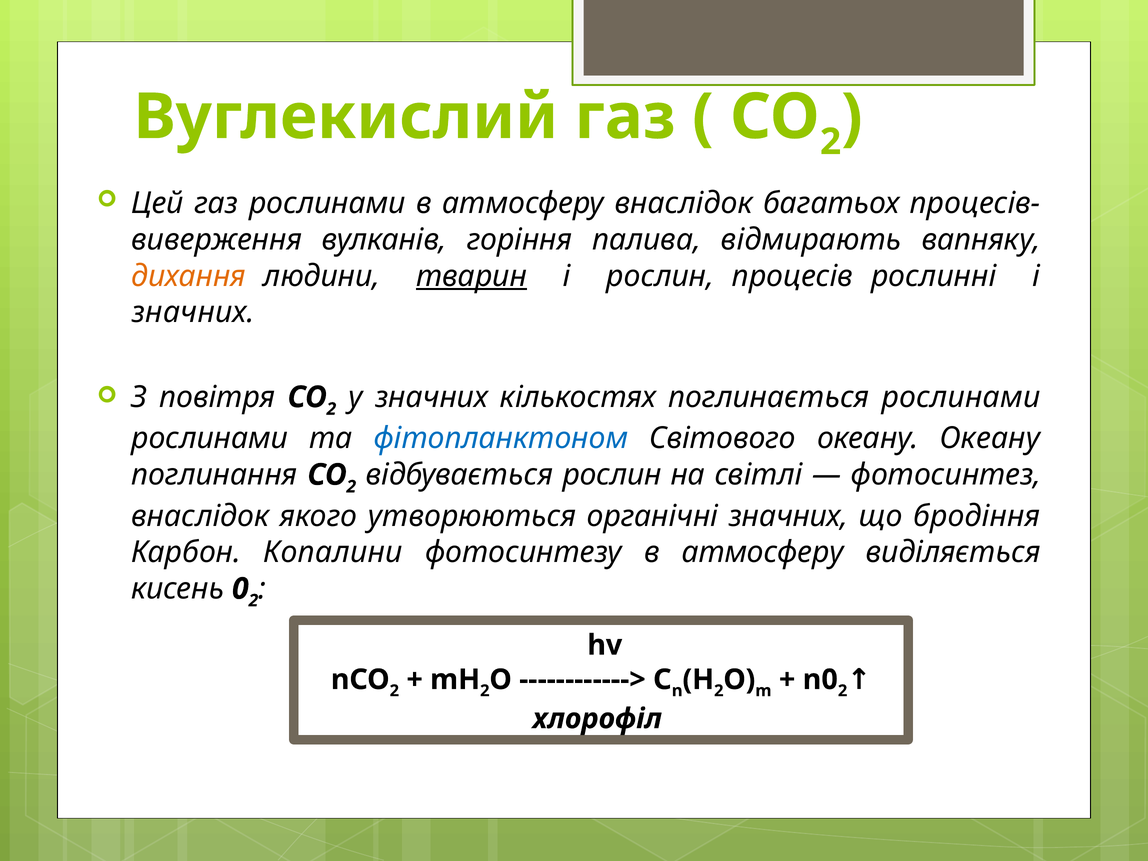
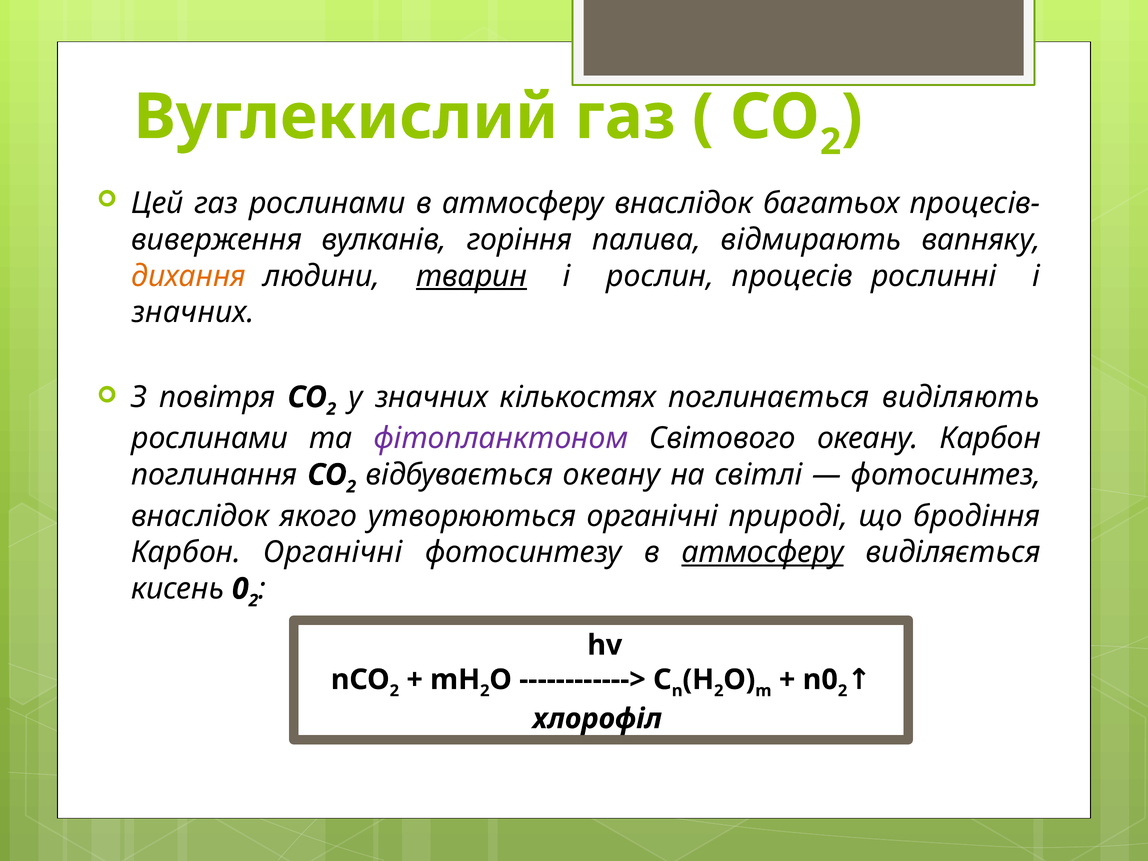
поглинається рослинами: рослинами -> виділяють
фітопланктоном colour: blue -> purple
океану Океану: Океану -> Карбон
відбувається рослин: рослин -> океану
органічні значних: значних -> природі
Карбон Копалини: Копалини -> Органічні
атмосферу at (763, 552) underline: none -> present
